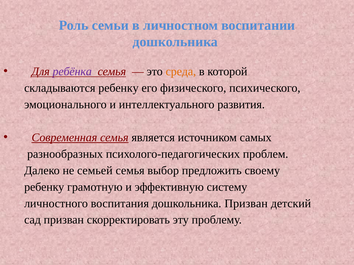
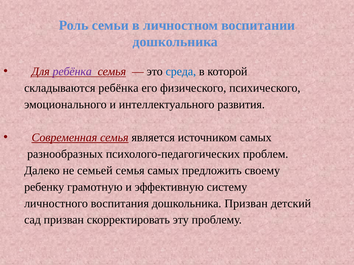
среда colour: orange -> blue
складываются ребенку: ребенку -> ребёнка
семья выбор: выбор -> самых
